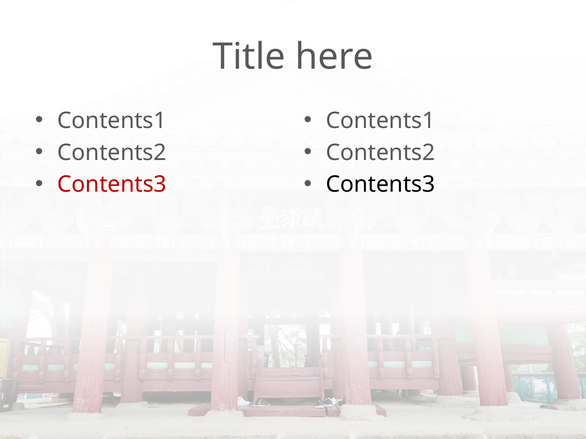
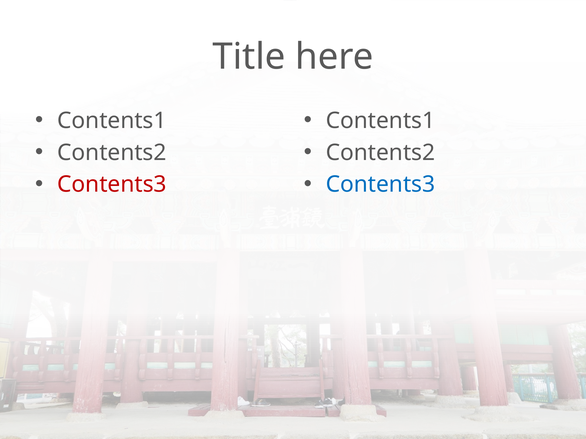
Contents3 at (380, 185) colour: black -> blue
